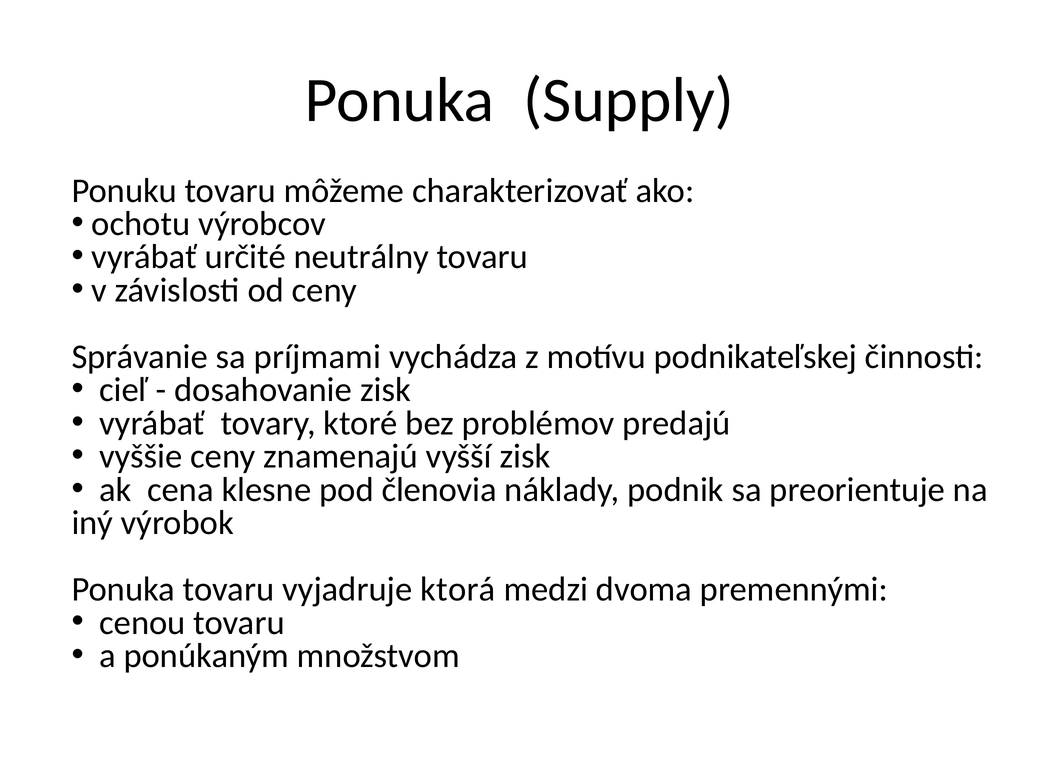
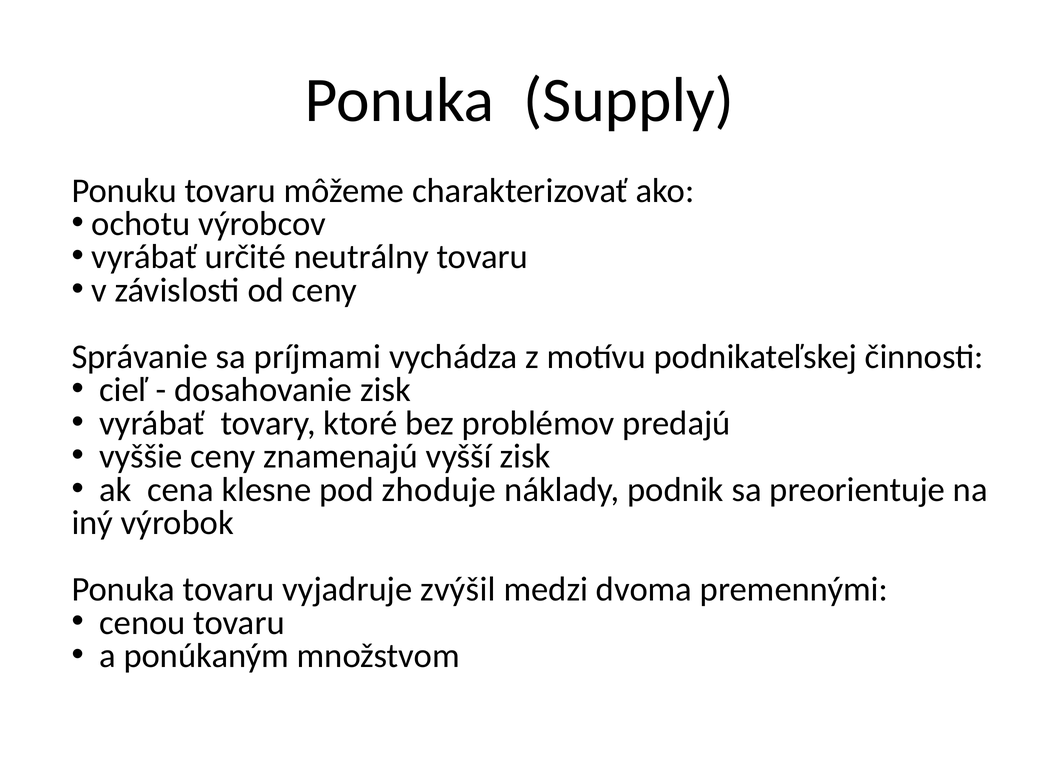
členovia: členovia -> zhoduje
ktorá: ktorá -> zvýšil
